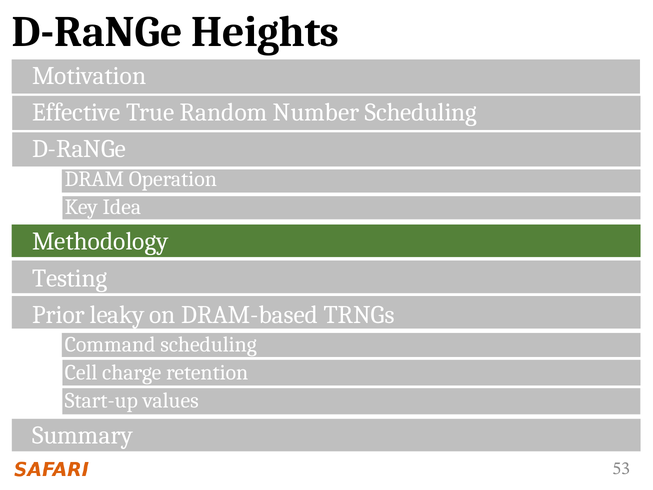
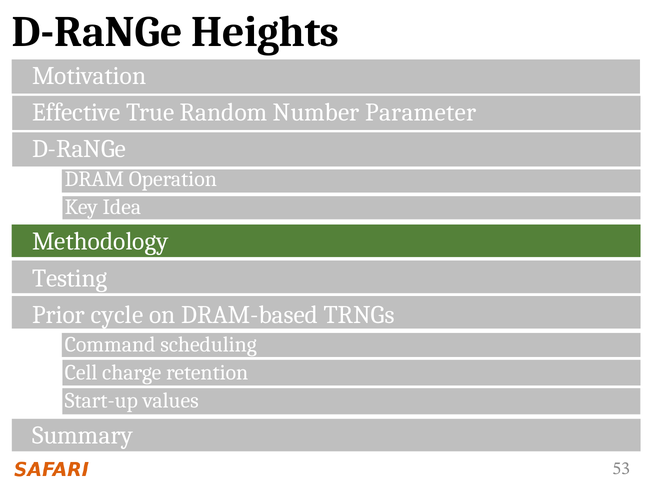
Number Scheduling: Scheduling -> Parameter
leaky: leaky -> cycle
